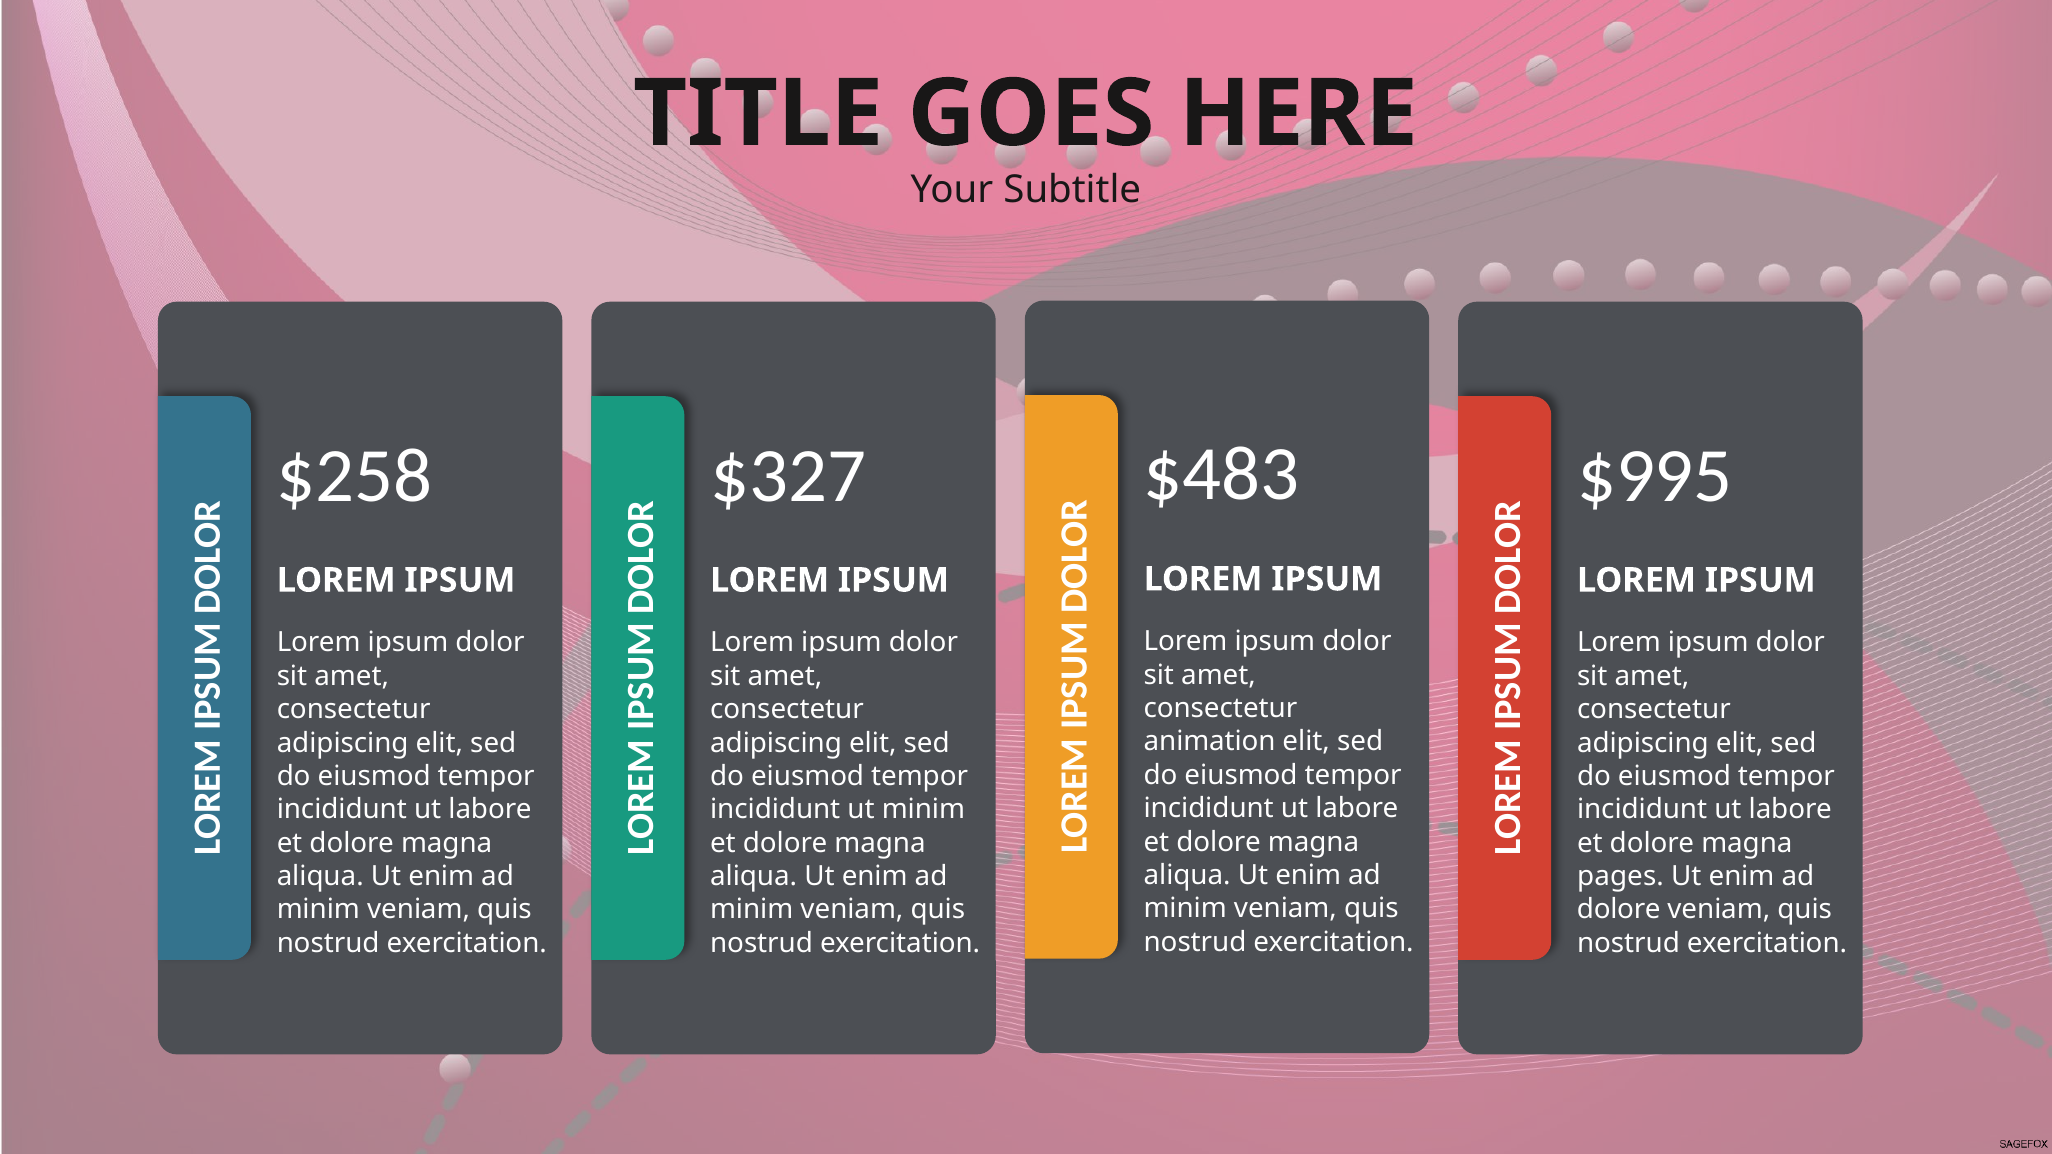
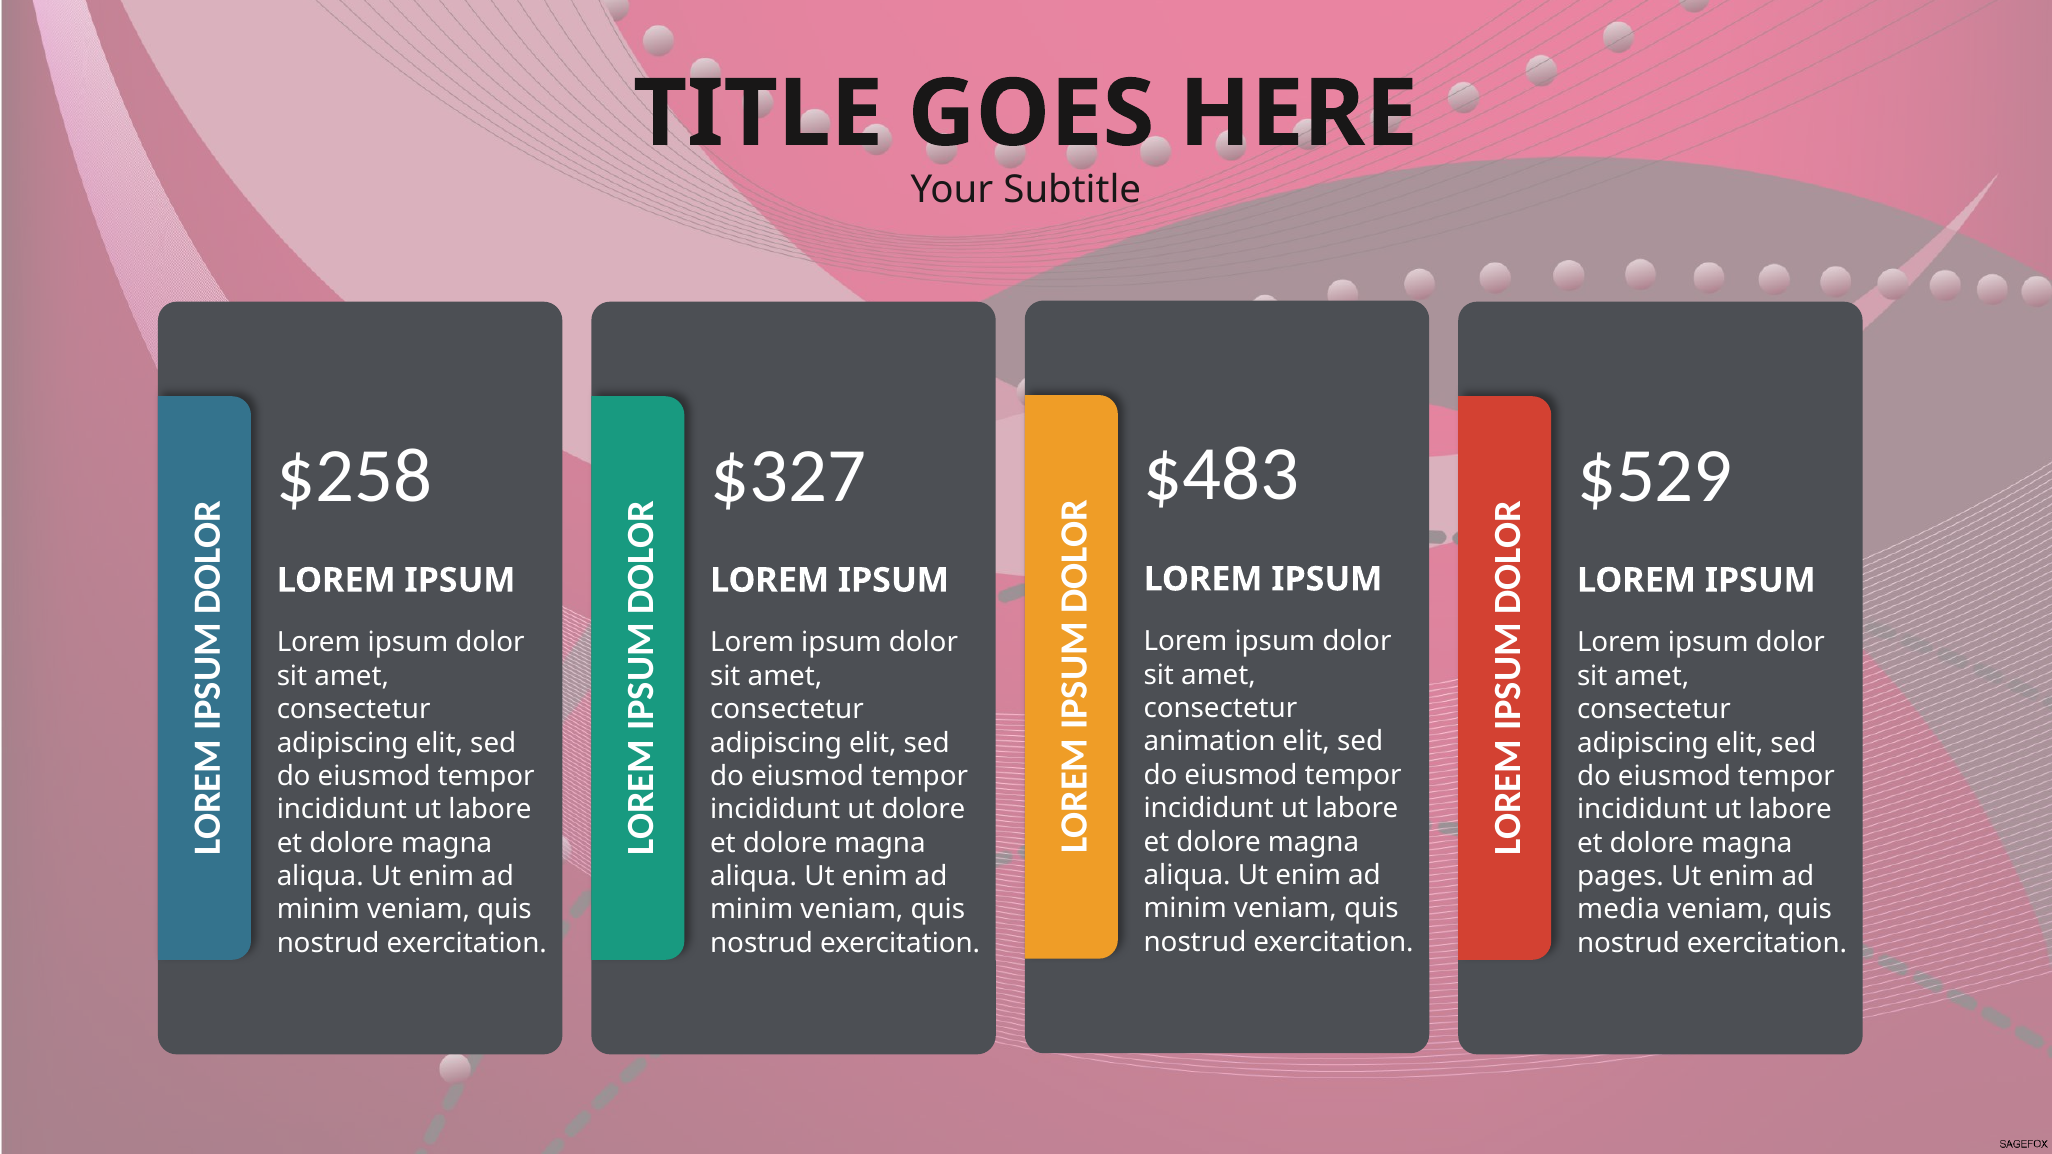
$995: $995 -> $529
ut minim: minim -> dolore
dolore at (1619, 910): dolore -> media
